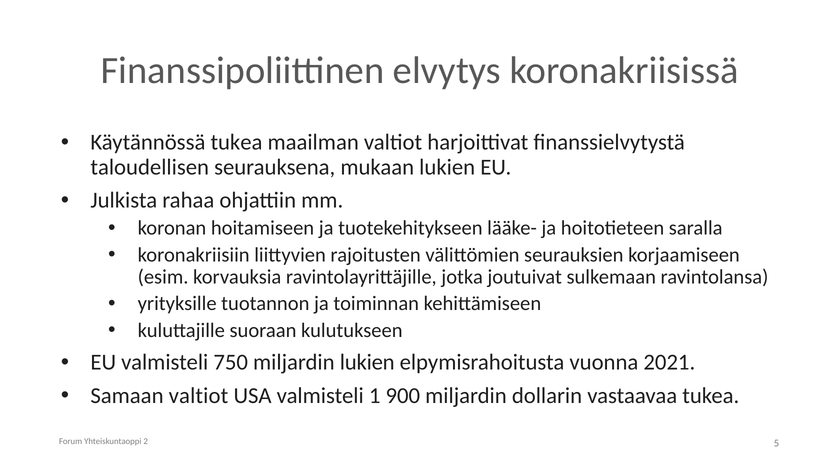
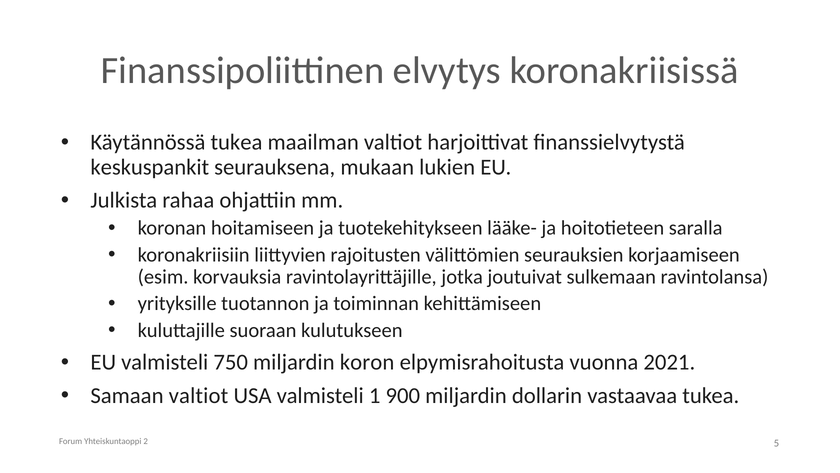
taloudellisen: taloudellisen -> keskuspankit
miljardin lukien: lukien -> koron
